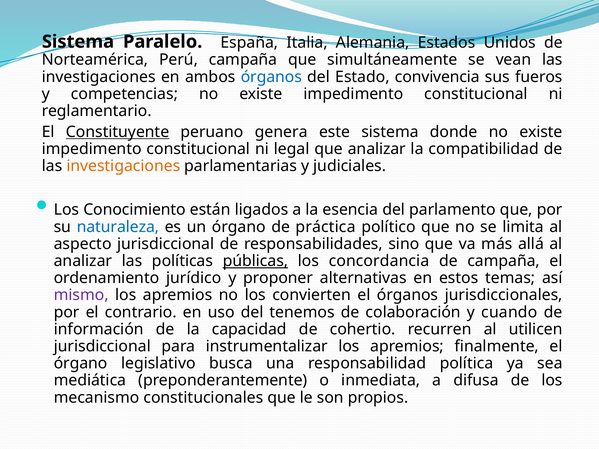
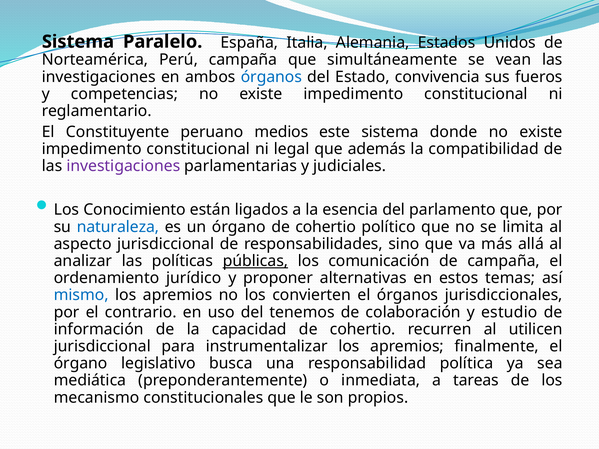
Constituyente underline: present -> none
genera: genera -> medios
que analizar: analizar -> además
investigaciones at (123, 166) colour: orange -> purple
órgano de práctica: práctica -> cohertio
concordancia: concordancia -> comunicación
mismo colour: purple -> blue
cuando: cuando -> estudio
difusa: difusa -> tareas
